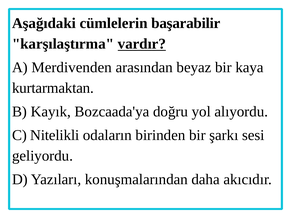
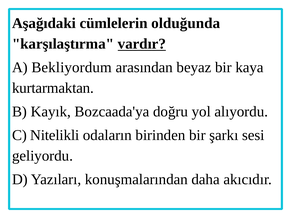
başarabilir: başarabilir -> olduğunda
Merdivenden: Merdivenden -> Bekliyordum
